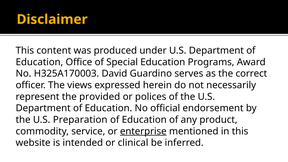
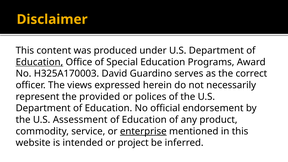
Education at (39, 62) underline: none -> present
Preparation: Preparation -> Assessment
clinical: clinical -> project
